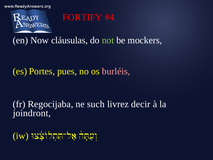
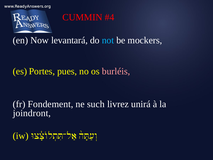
FORTIFY: FORTIFY -> CUMMIN
cláusulas: cláusulas -> levantará
not colour: light green -> light blue
Regocijaba: Regocijaba -> Fondement
decir: decir -> unirá
